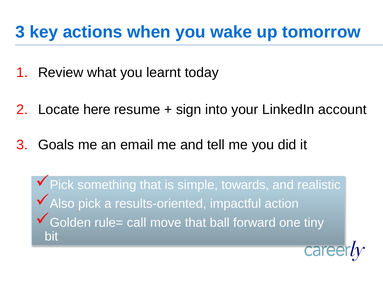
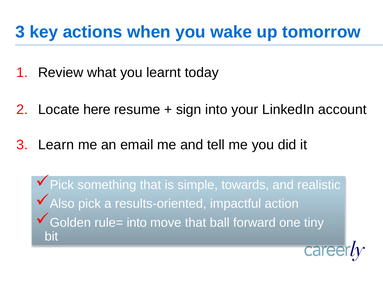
Goals: Goals -> Learn
rule= call: call -> into
